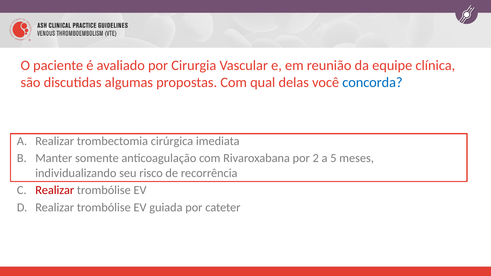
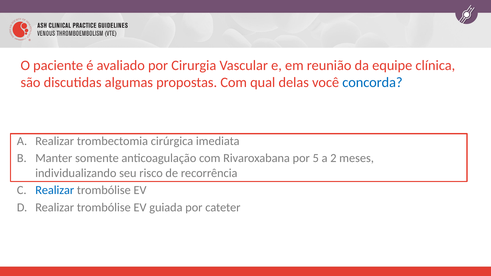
2: 2 -> 5
5: 5 -> 2
Realizar at (55, 190) colour: red -> blue
